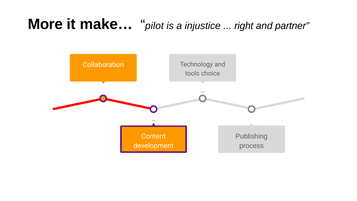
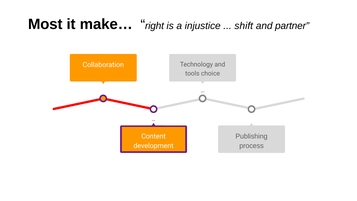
More: More -> Most
pilot: pilot -> right
right: right -> shift
